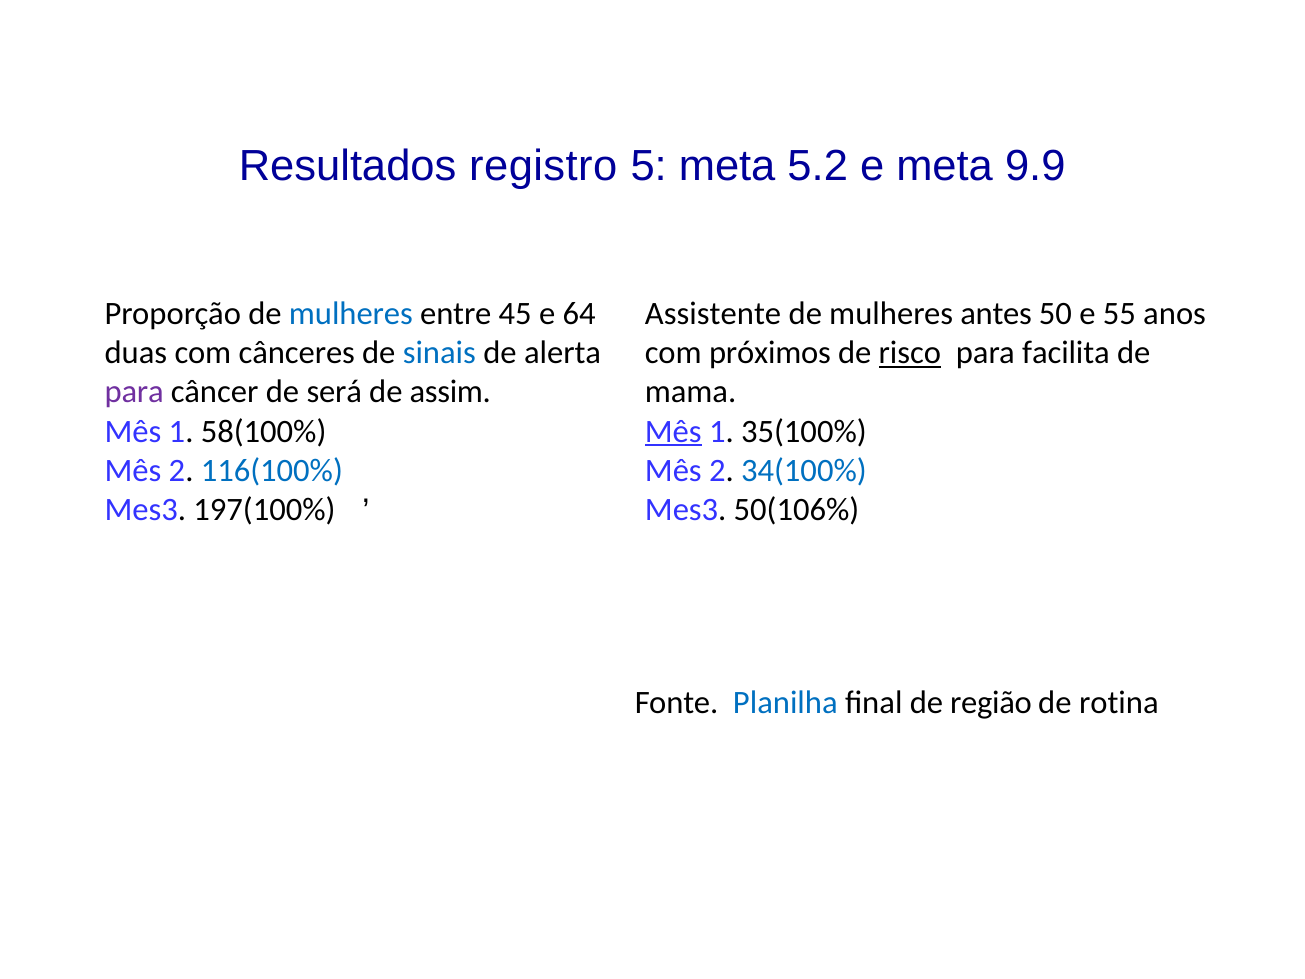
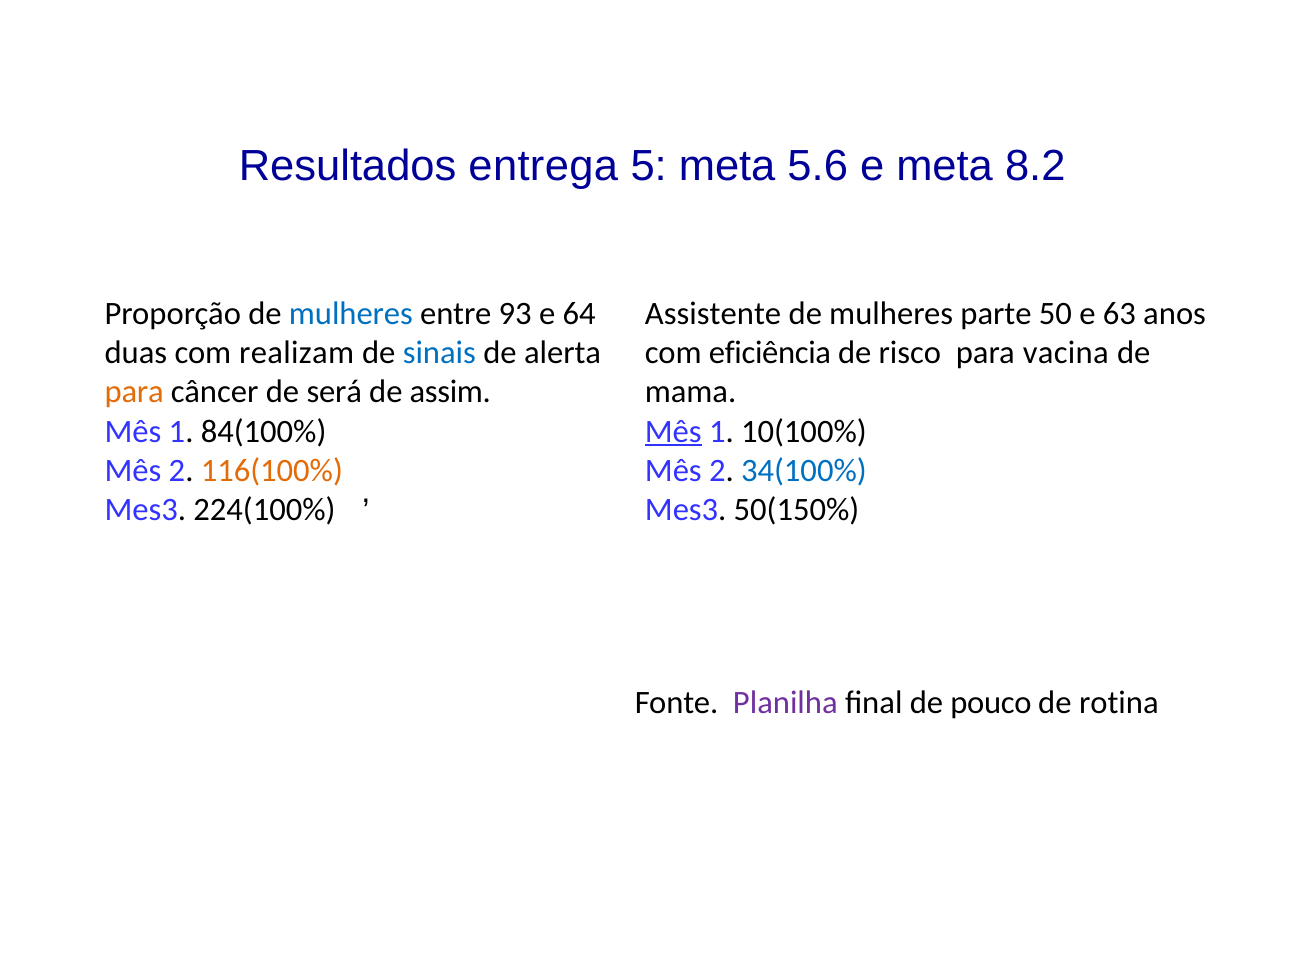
registro: registro -> entrega
5.2: 5.2 -> 5.6
9.9: 9.9 -> 8.2
antes: antes -> parte
55: 55 -> 63
45: 45 -> 93
próximos: próximos -> eficiência
risco underline: present -> none
facilita: facilita -> vacina
cânceres: cânceres -> realizam
para at (134, 392) colour: purple -> orange
35(100%: 35(100% -> 10(100%
58(100%: 58(100% -> 84(100%
116(100% colour: blue -> orange
50(106%: 50(106% -> 50(150%
197(100%: 197(100% -> 224(100%
Planilha colour: blue -> purple
região: região -> pouco
